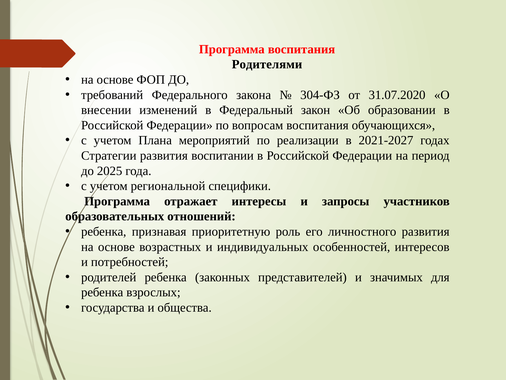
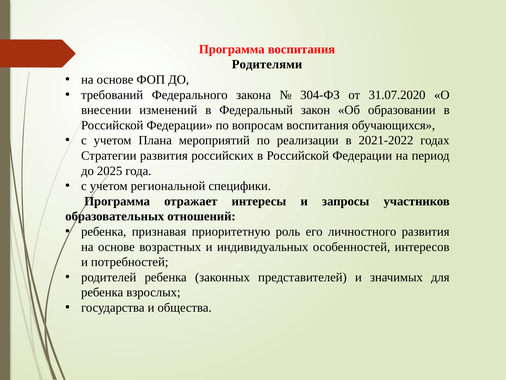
2021-2027: 2021-2027 -> 2021-2022
воспитании: воспитании -> российских
